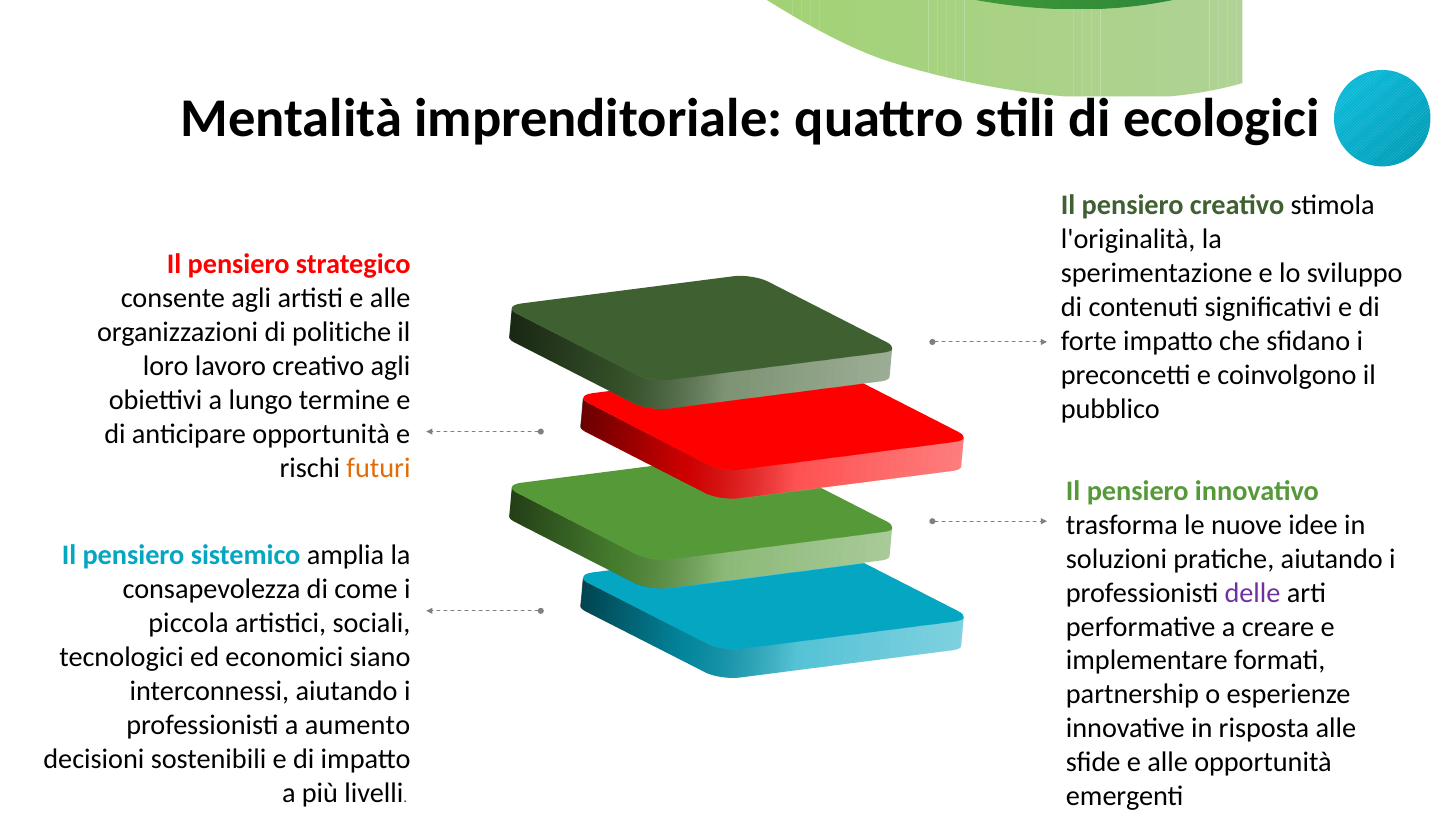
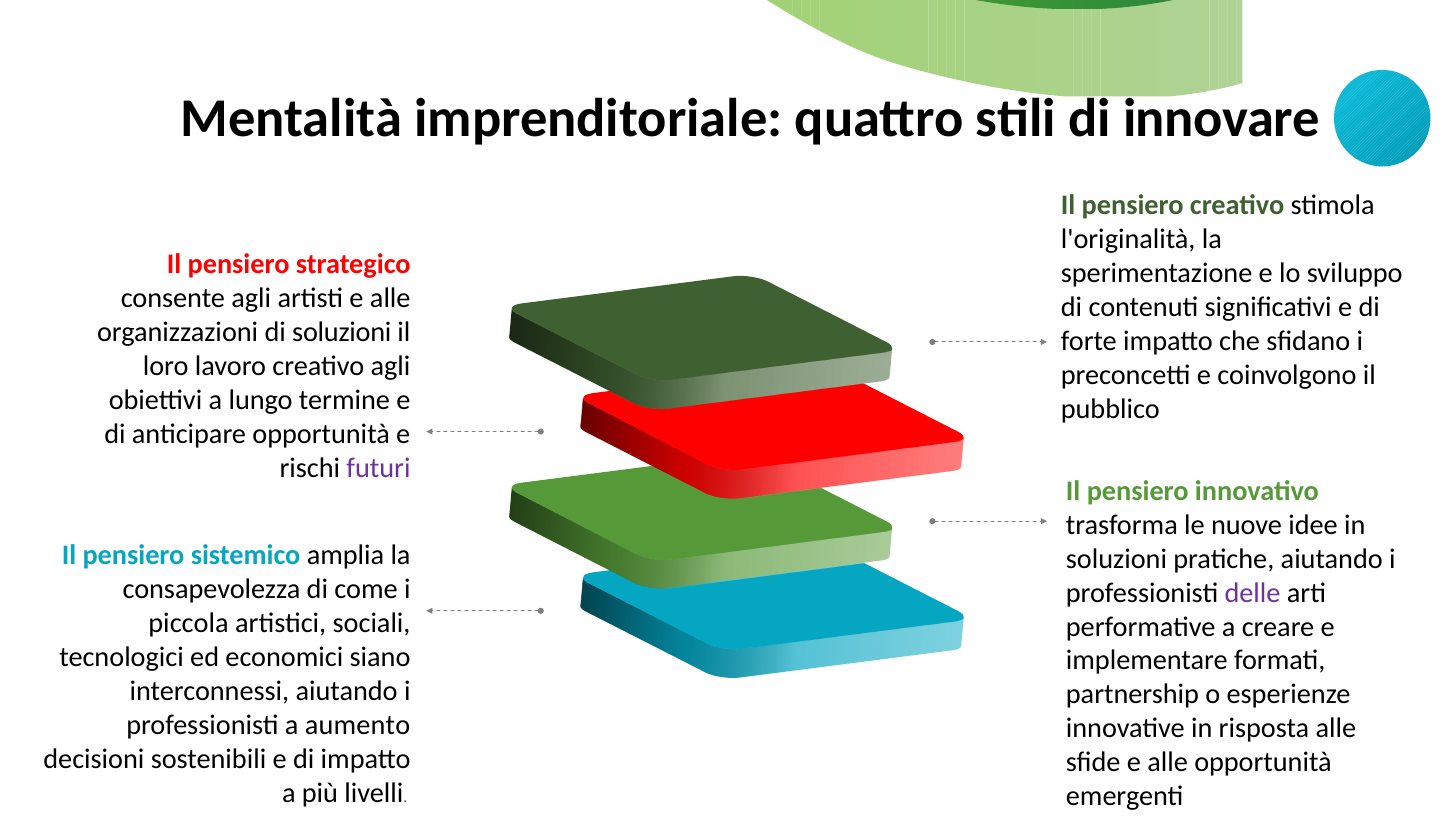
ecologici: ecologici -> innovare
di politiche: politiche -> soluzioni
futuri colour: orange -> purple
